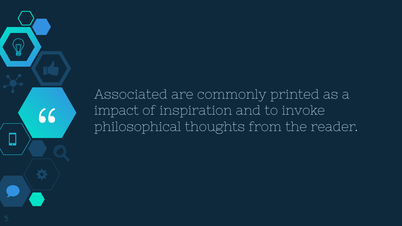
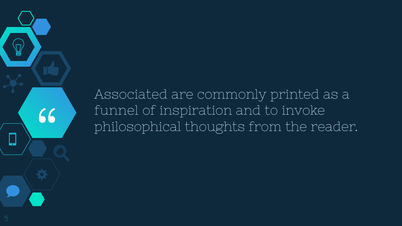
impact: impact -> funnel
